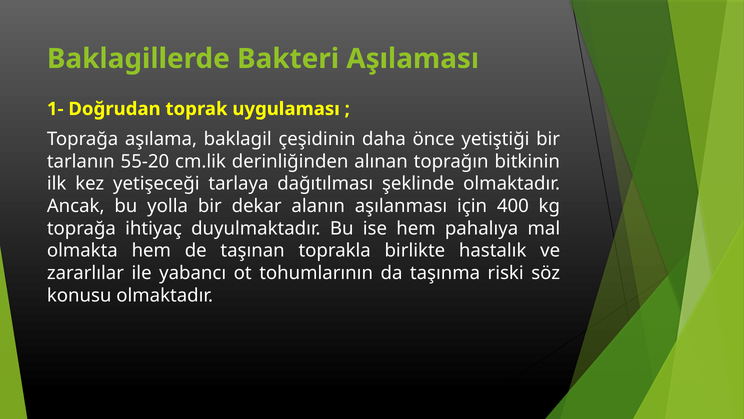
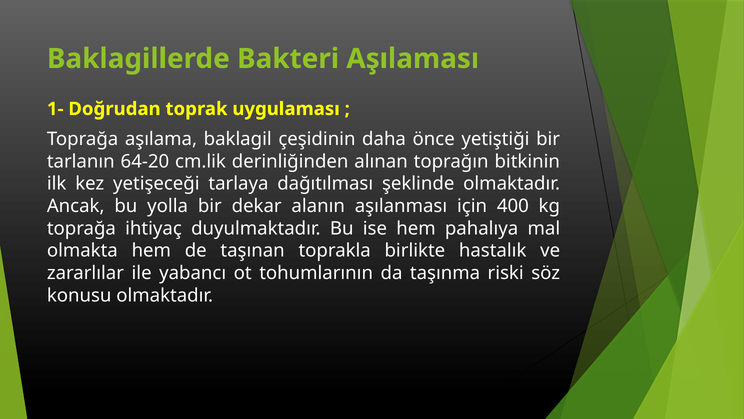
55-20: 55-20 -> 64-20
